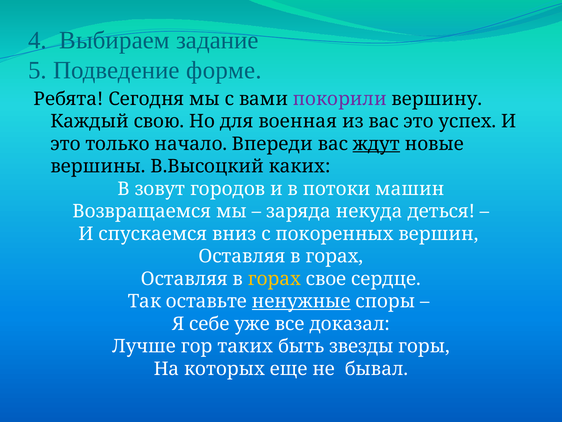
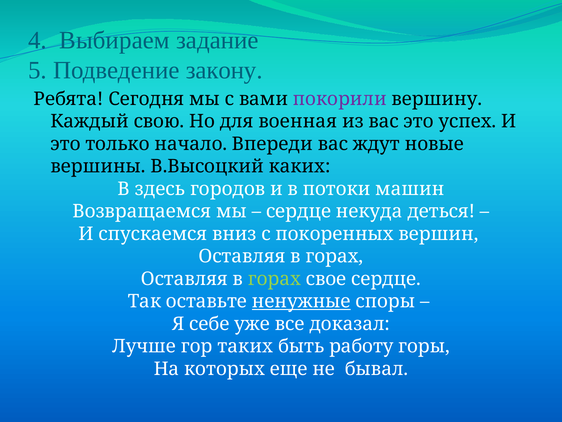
форме: форме -> закону
ждут underline: present -> none
зовут: зовут -> здесь
заряда at (298, 211): заряда -> сердце
горах at (274, 279) colour: yellow -> light green
звезды: звезды -> работу
